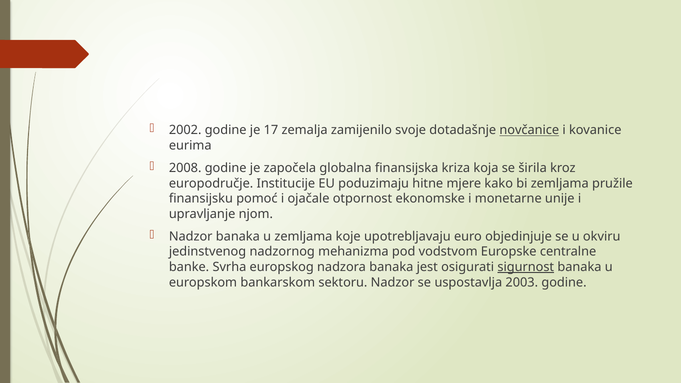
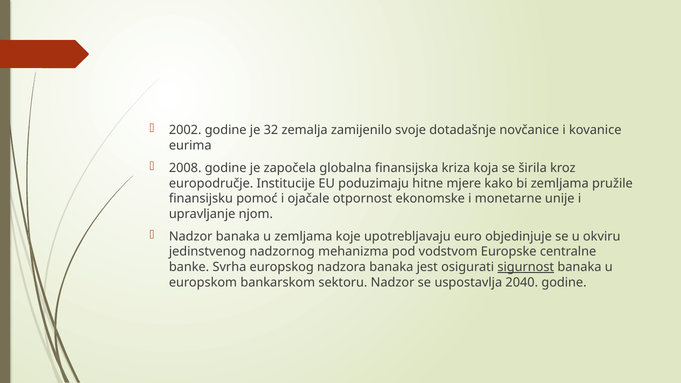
17: 17 -> 32
novčanice underline: present -> none
2003: 2003 -> 2040
